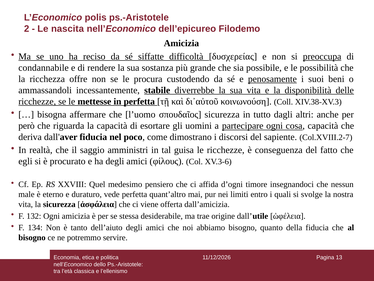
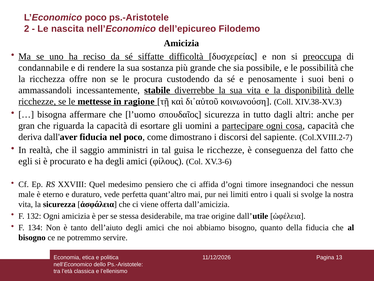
L’Economico polis: polis -> poco
penosamente underline: present -> none
in perfetta: perfetta -> ragione
però: però -> gran
